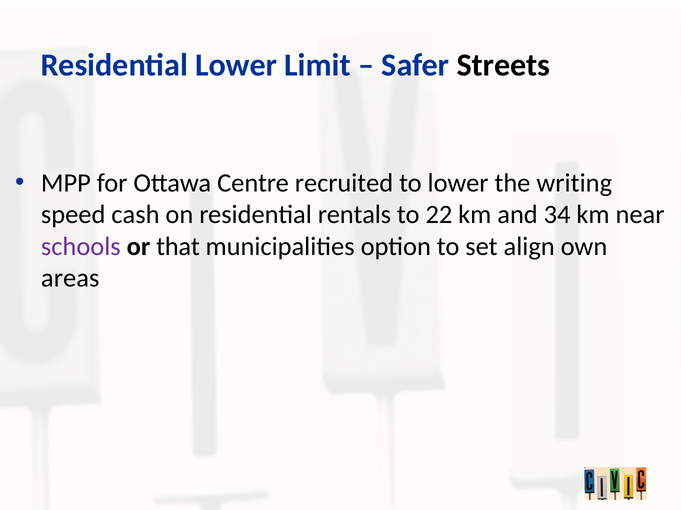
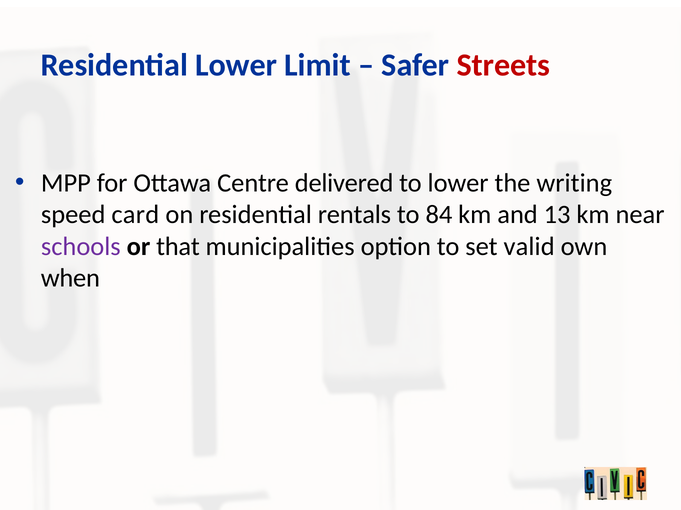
Streets colour: black -> red
recruited: recruited -> delivered
cash: cash -> card
22: 22 -> 84
34: 34 -> 13
align: align -> valid
areas: areas -> when
